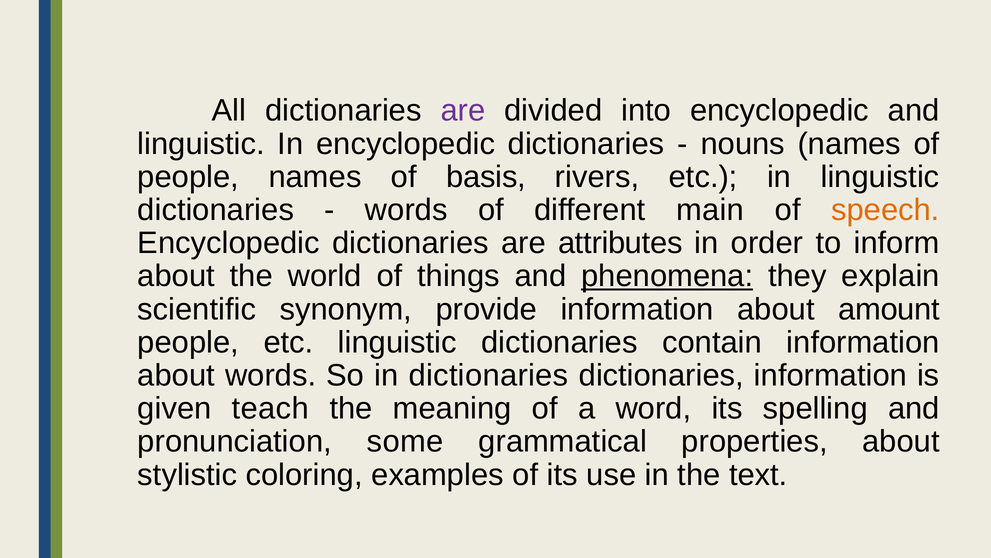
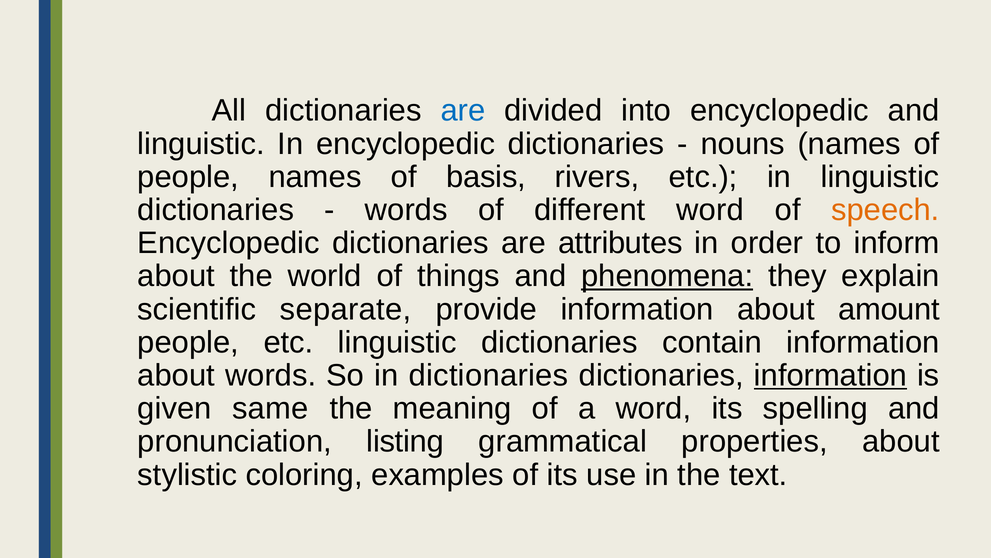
are at (463, 111) colour: purple -> blue
different main: main -> word
synonym: synonym -> separate
information at (830, 375) underline: none -> present
teach: teach -> same
some: some -> listing
